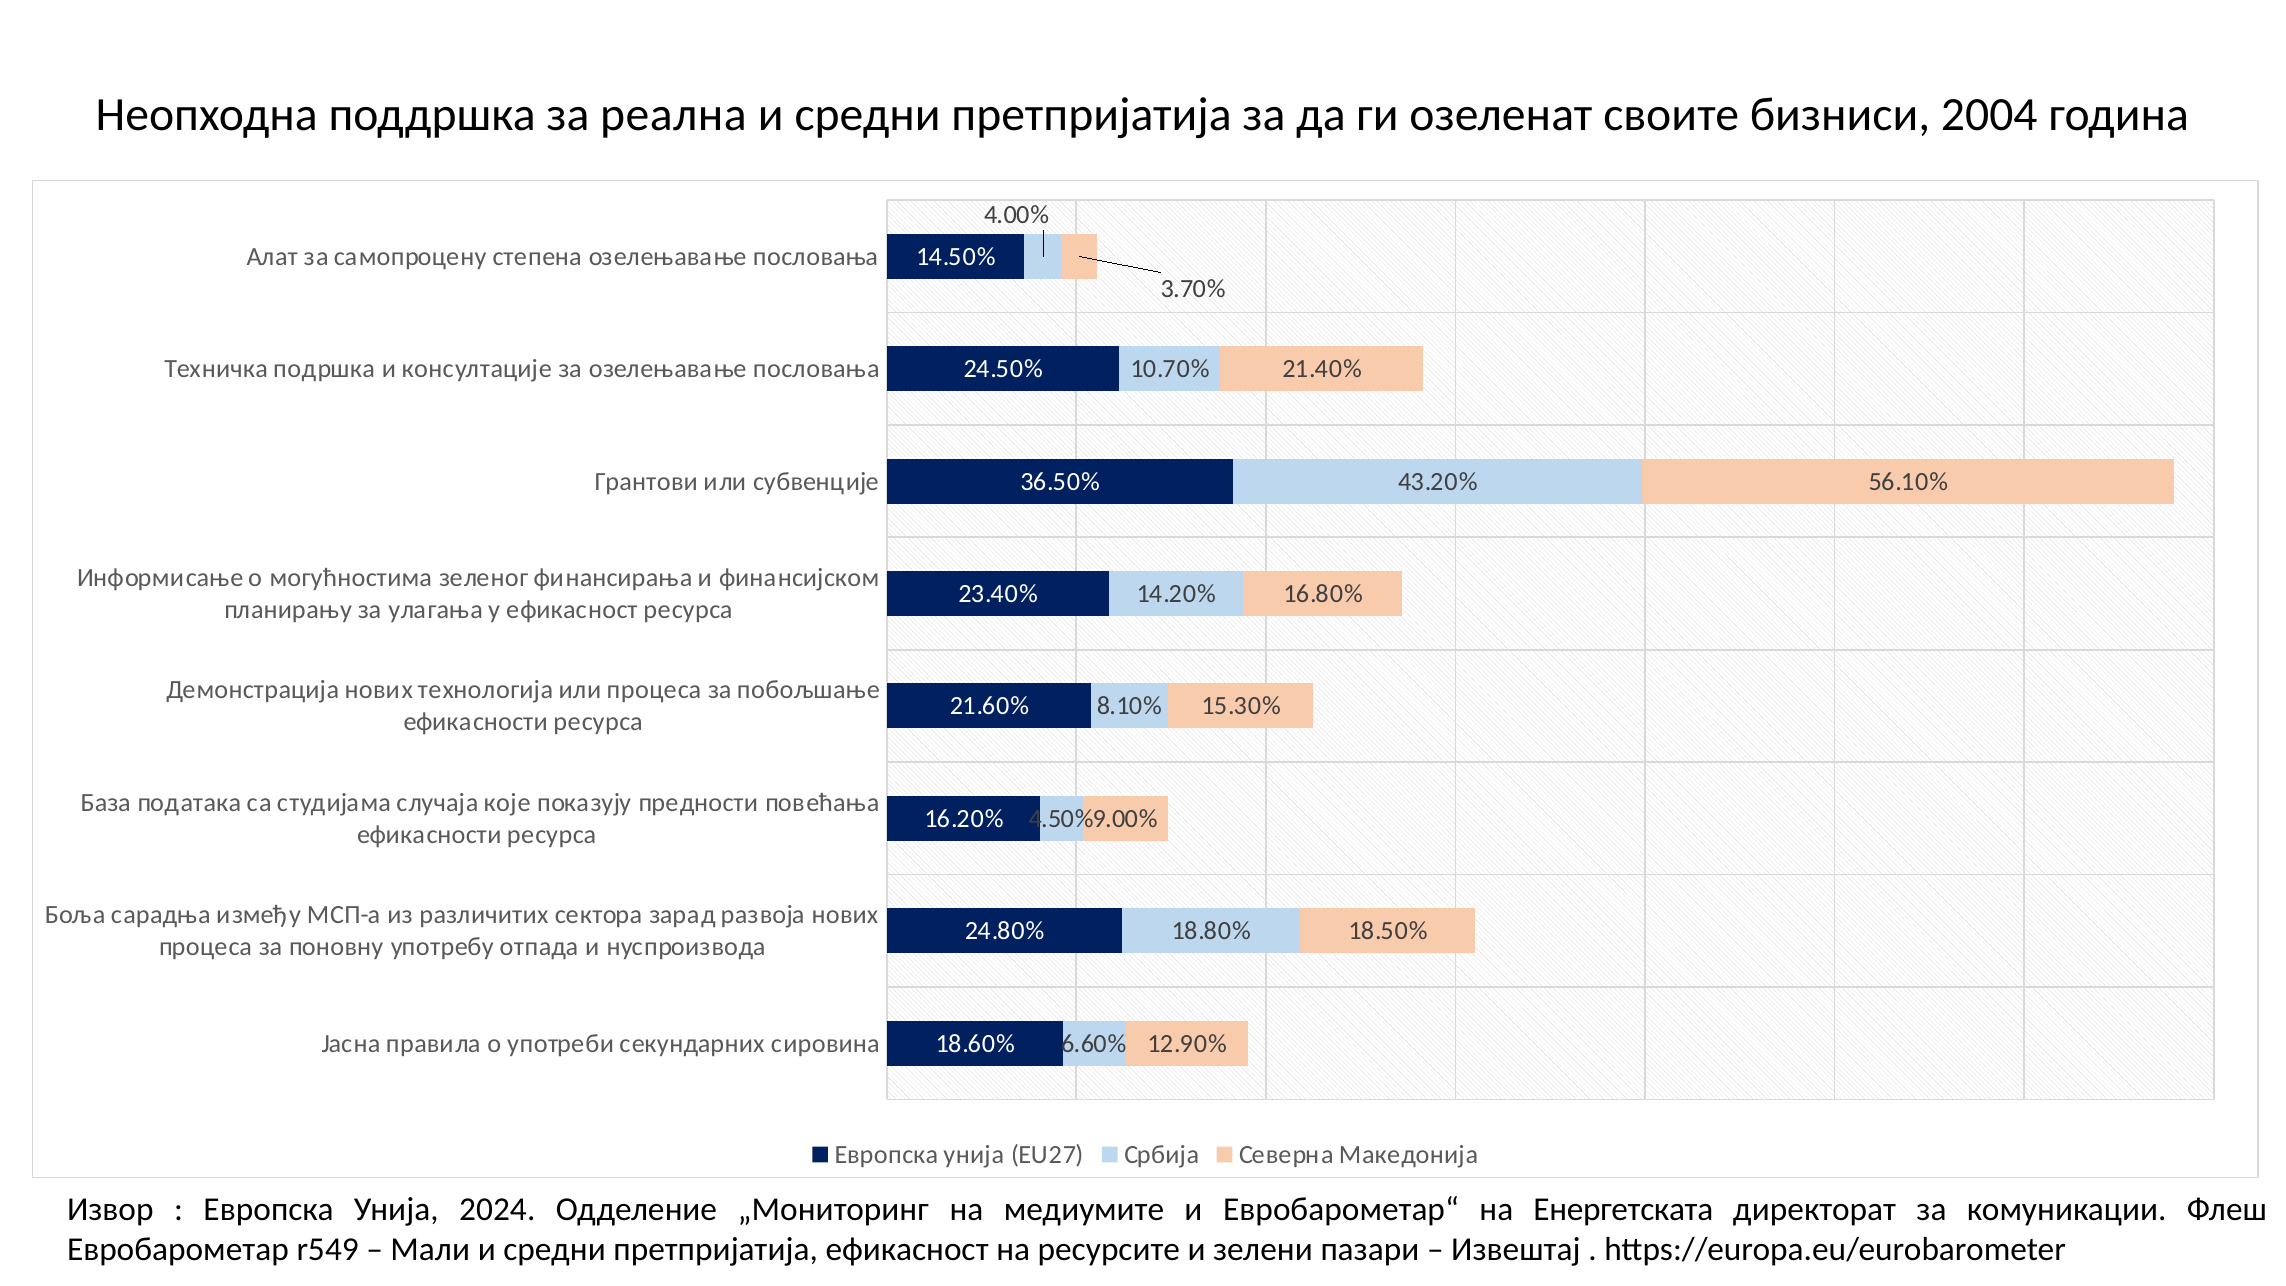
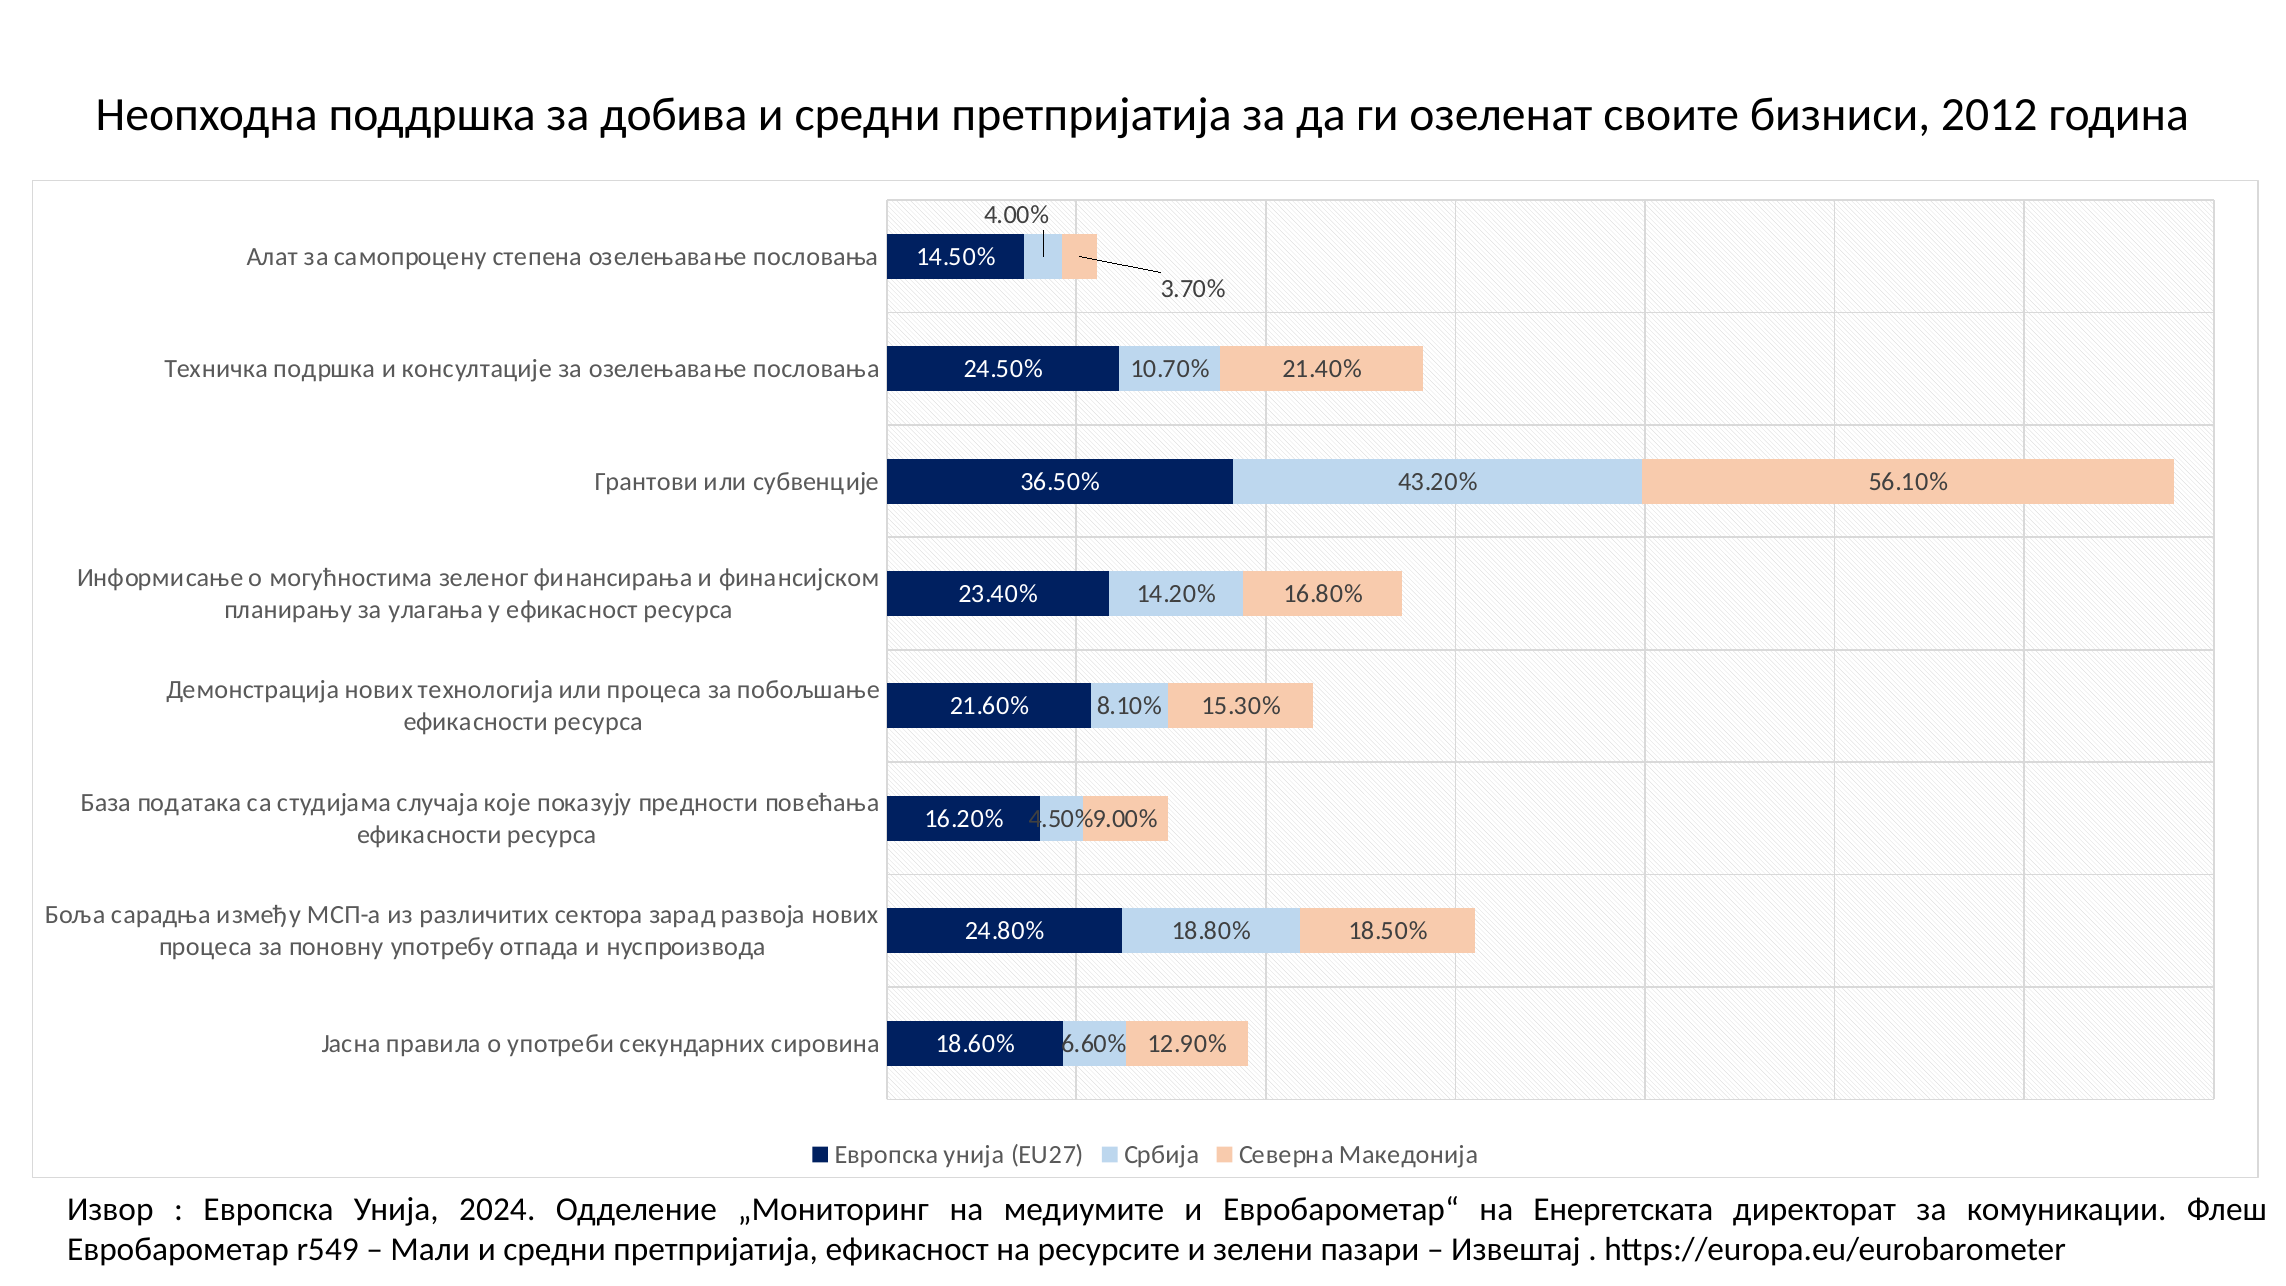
реална: реална -> добива
2004: 2004 -> 2012
